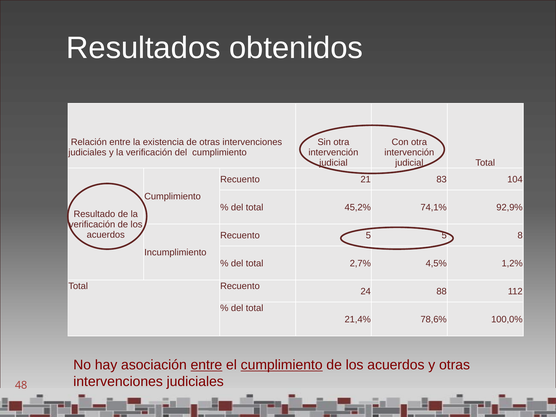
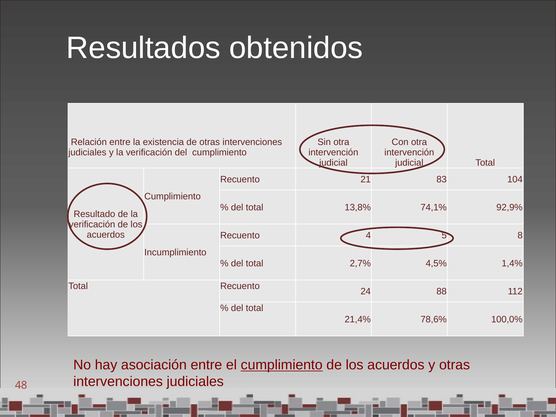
45,2%: 45,2% -> 13,8%
Recuento 5: 5 -> 4
1,2%: 1,2% -> 1,4%
entre at (206, 365) underline: present -> none
